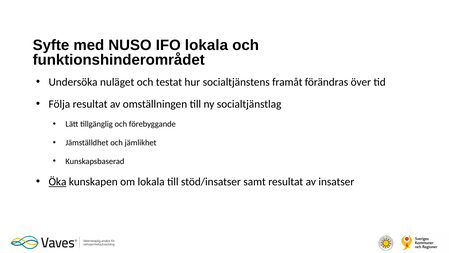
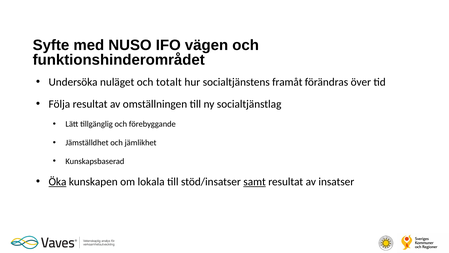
IFO lokala: lokala -> vägen
testat: testat -> totalt
samt underline: none -> present
